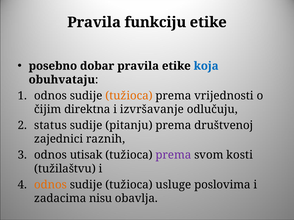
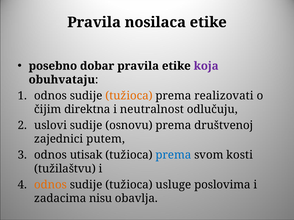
funkciju: funkciju -> nosilaca
koja colour: blue -> purple
vrijednosti: vrijednosti -> realizovati
izvršavanje: izvršavanje -> neutralnost
status: status -> uslovi
pitanju: pitanju -> osnovu
raznih: raznih -> putem
prema at (173, 155) colour: purple -> blue
